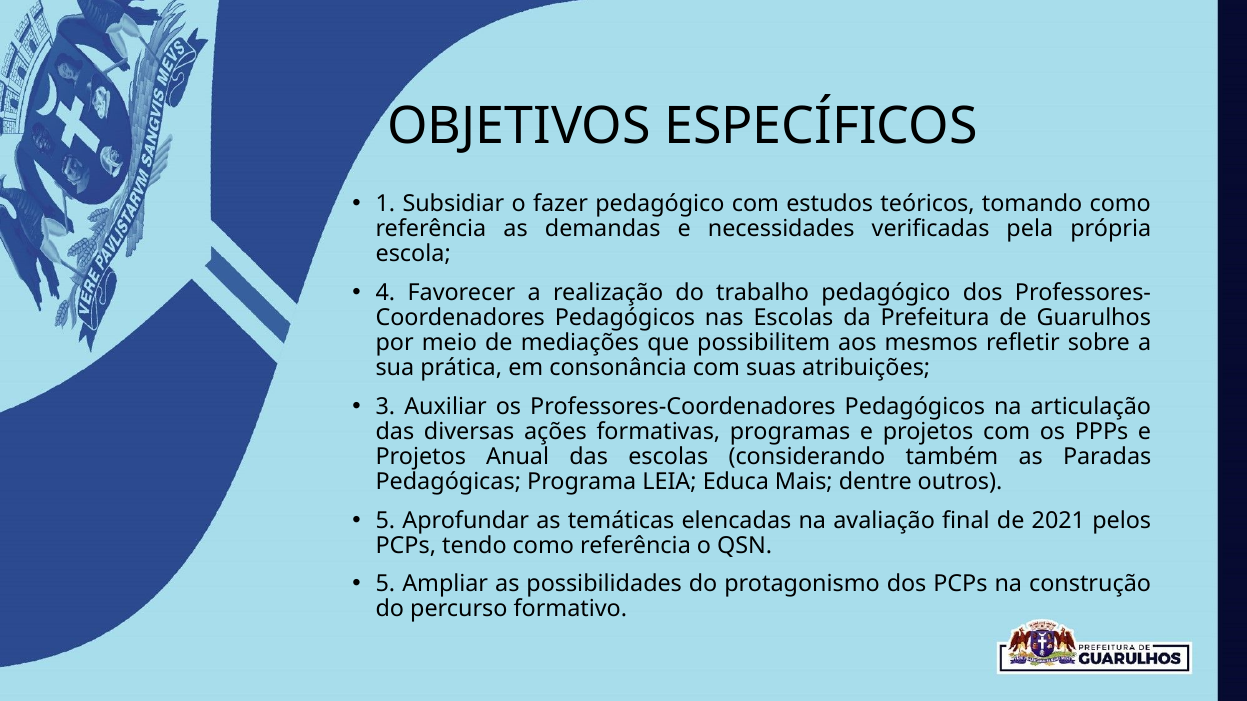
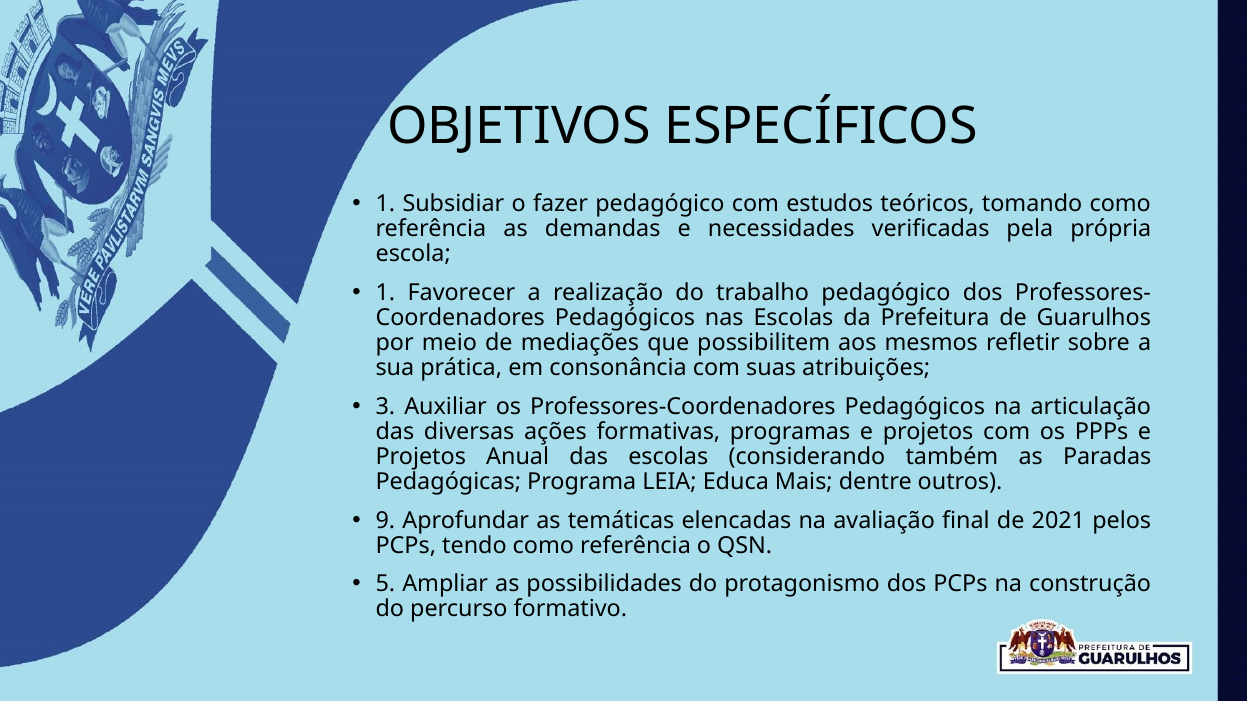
4 at (385, 293): 4 -> 1
5 at (385, 521): 5 -> 9
